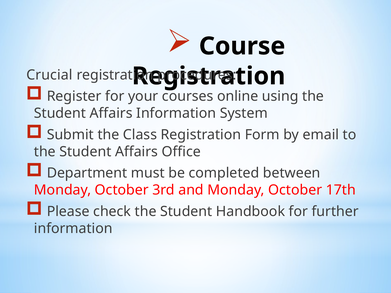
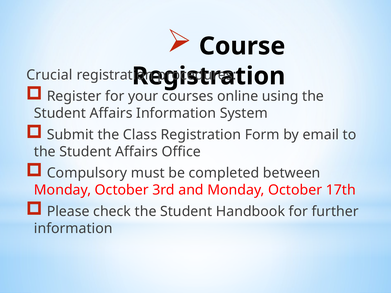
Department: Department -> Compulsory
